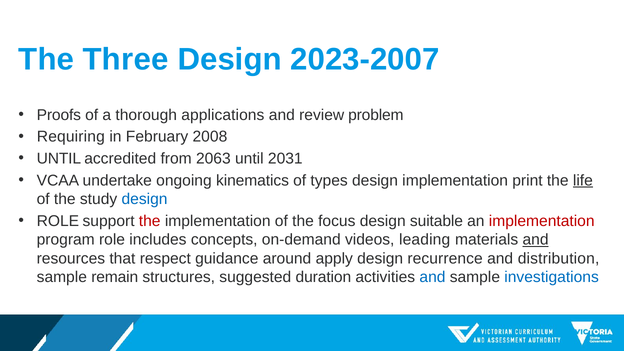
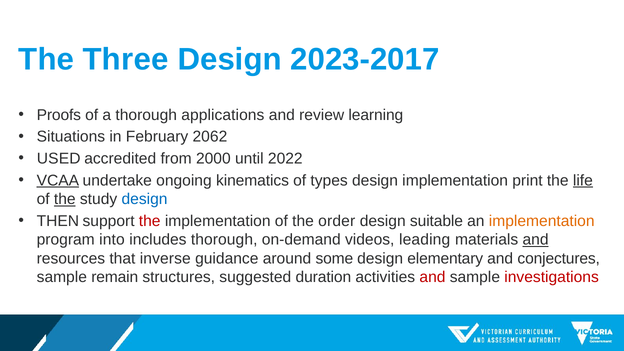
2023-2007: 2023-2007 -> 2023-2017
problem: problem -> learning
Requiring: Requiring -> Situations
2008: 2008 -> 2062
UNTIL at (59, 159): UNTIL -> USED
2063: 2063 -> 2000
2031: 2031 -> 2022
VCAA underline: none -> present
the at (65, 199) underline: none -> present
ROLE at (58, 221): ROLE -> THEN
focus: focus -> order
implementation at (542, 221) colour: red -> orange
program role: role -> into
includes concepts: concepts -> thorough
respect: respect -> inverse
apply: apply -> some
recurrence: recurrence -> elementary
distribution: distribution -> conjectures
and at (432, 277) colour: blue -> red
investigations colour: blue -> red
